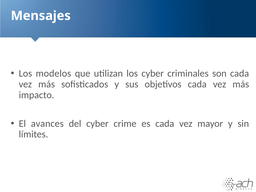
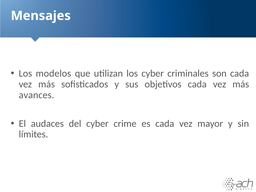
impacto: impacto -> avances
avances: avances -> audaces
